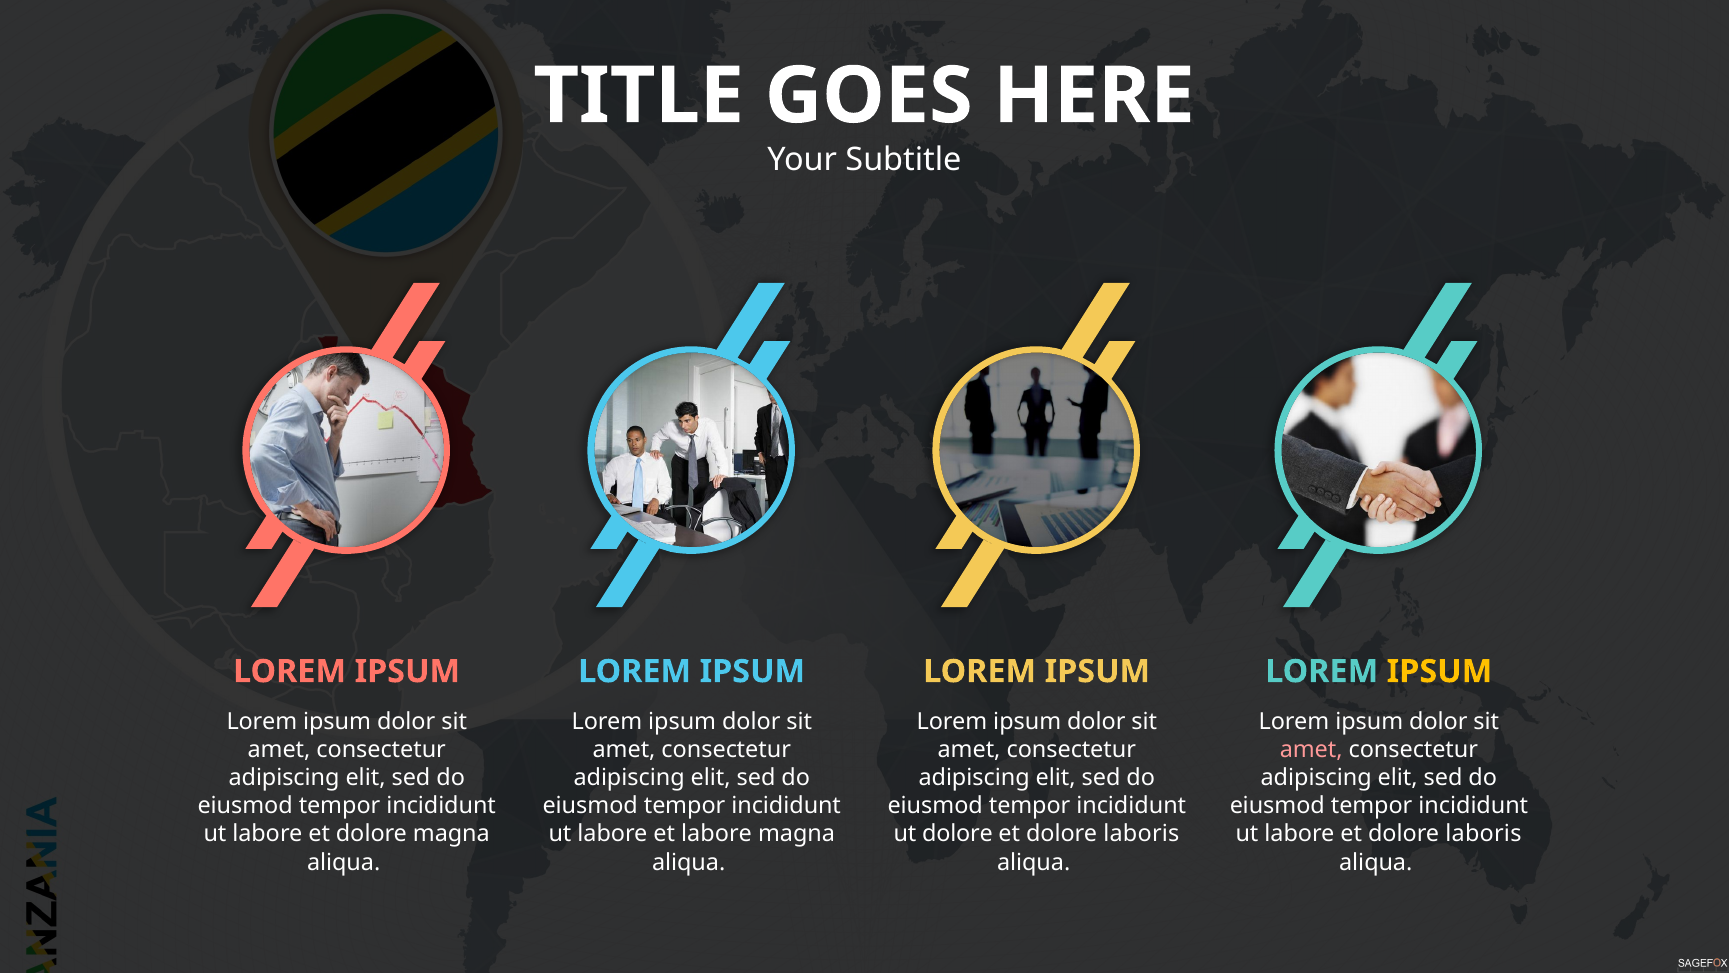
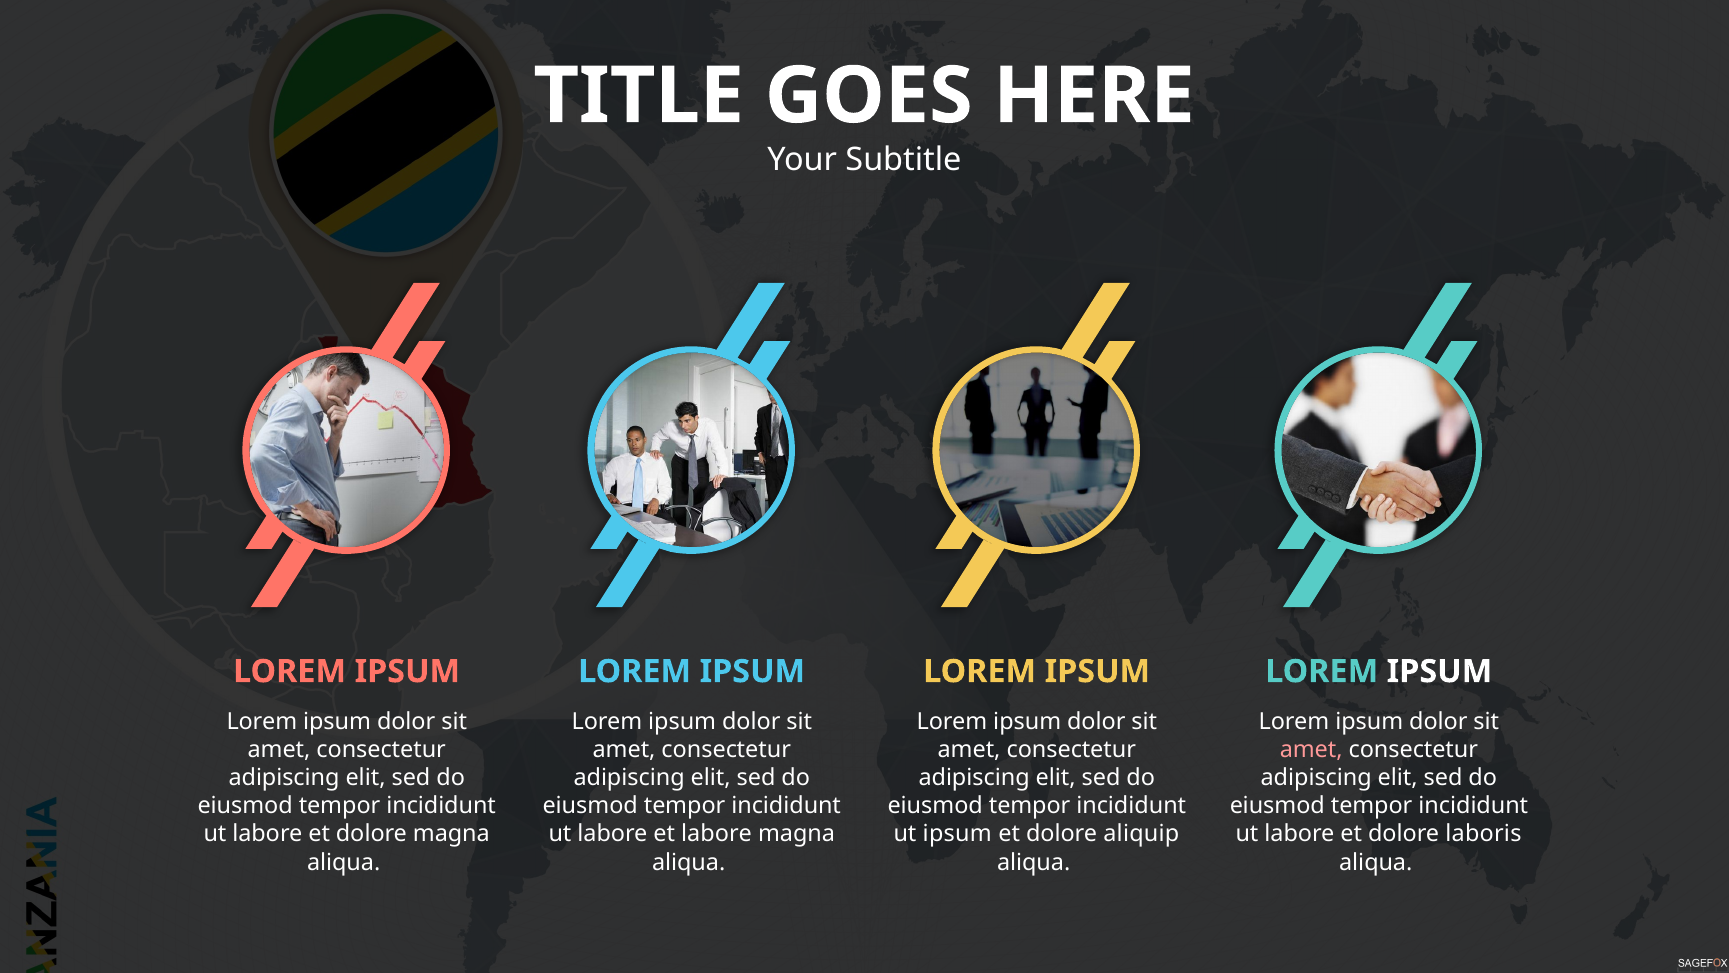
IPSUM at (1439, 671) colour: yellow -> white
ut dolore: dolore -> ipsum
laboris at (1141, 834): laboris -> aliquip
